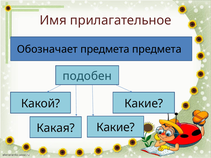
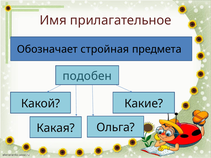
Обозначает предмета: предмета -> стройная
Какая Какие: Какие -> Ольга
